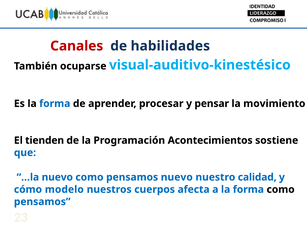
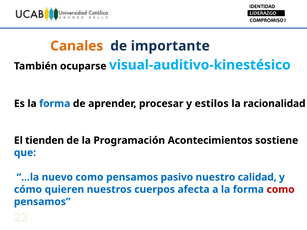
Canales colour: red -> orange
habilidades: habilidades -> importante
pensar: pensar -> estilos
movimiento: movimiento -> racionalidad
pensamos nuevo: nuevo -> pasivo
modelo: modelo -> quieren
como at (281, 190) colour: black -> red
